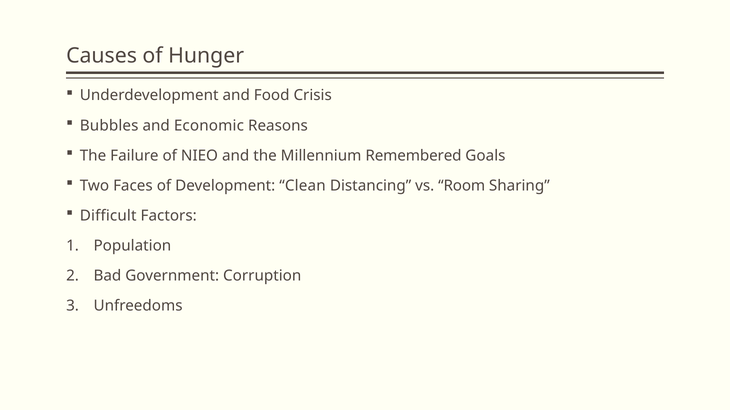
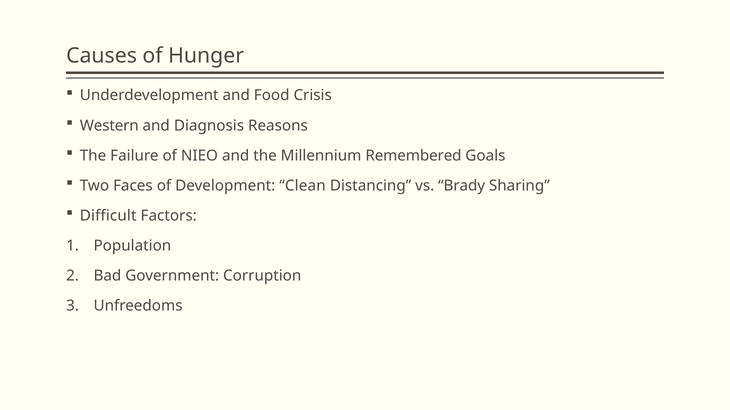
Bubbles: Bubbles -> Western
Economic: Economic -> Diagnosis
Room: Room -> Brady
